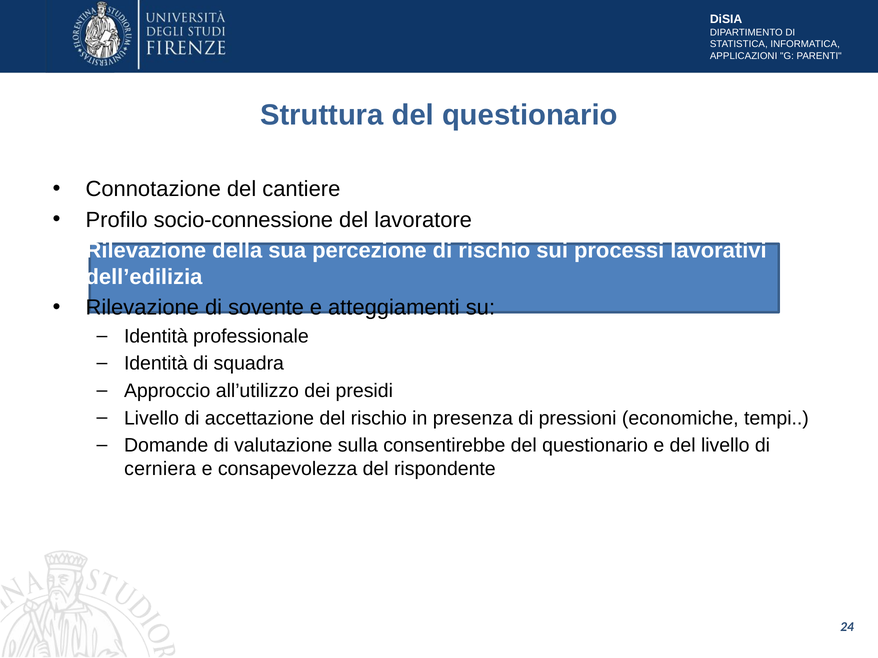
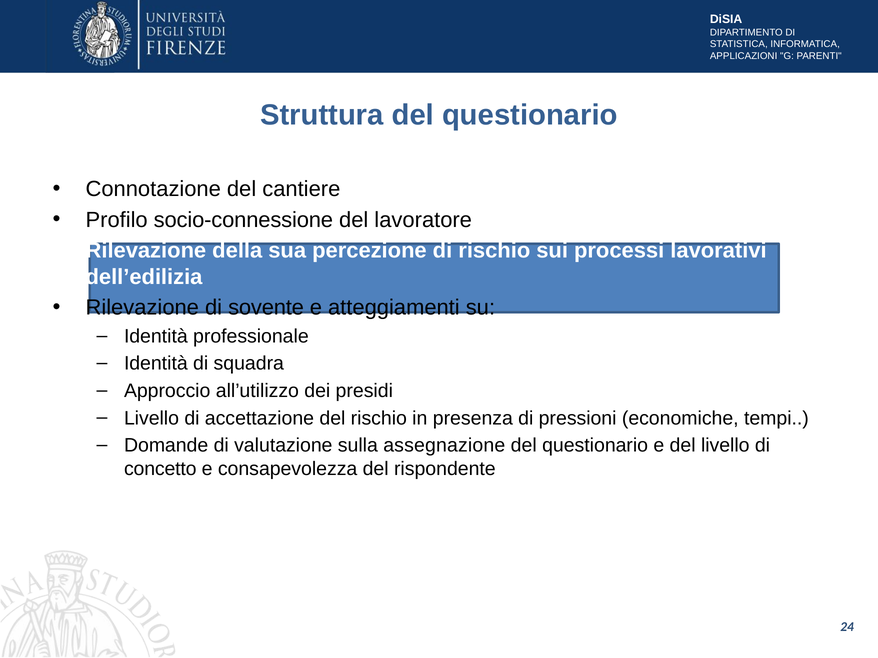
consentirebbe: consentirebbe -> assegnazione
cerniera: cerniera -> concetto
